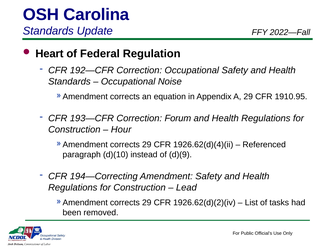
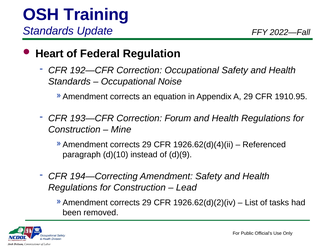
Carolina: Carolina -> Training
Hour: Hour -> Mine
